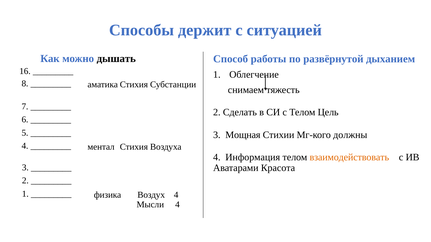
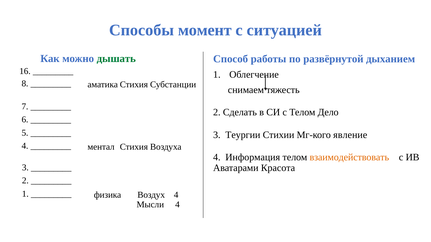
держит: держит -> момент
дышать colour: black -> green
Цель: Цель -> Дело
Мощная: Мощная -> Теургии
должны: должны -> явление
